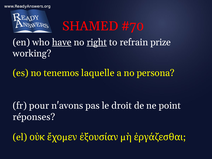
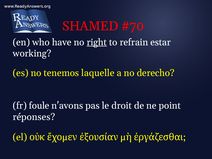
have underline: present -> none
prize: prize -> estar
persona: persona -> derecho
pour: pour -> foule
